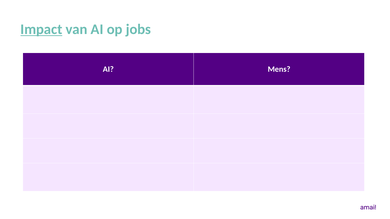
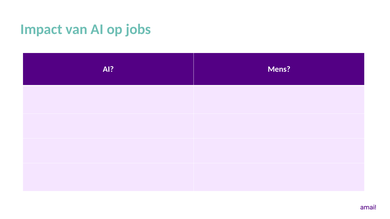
Impact underline: present -> none
